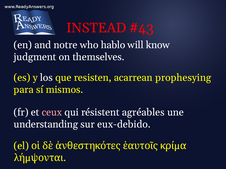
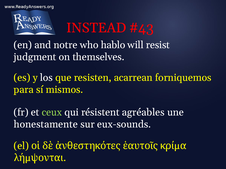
know: know -> resist
prophesying: prophesying -> forniquemos
ceux colour: pink -> light green
understanding: understanding -> honestamente
eux-debido: eux-debido -> eux-sounds
